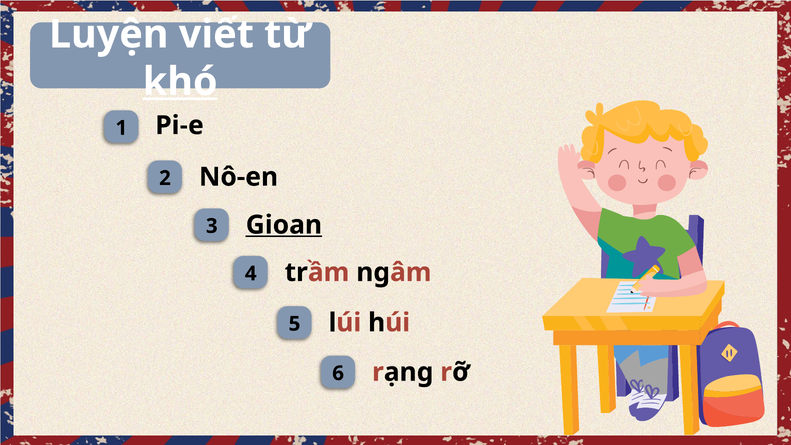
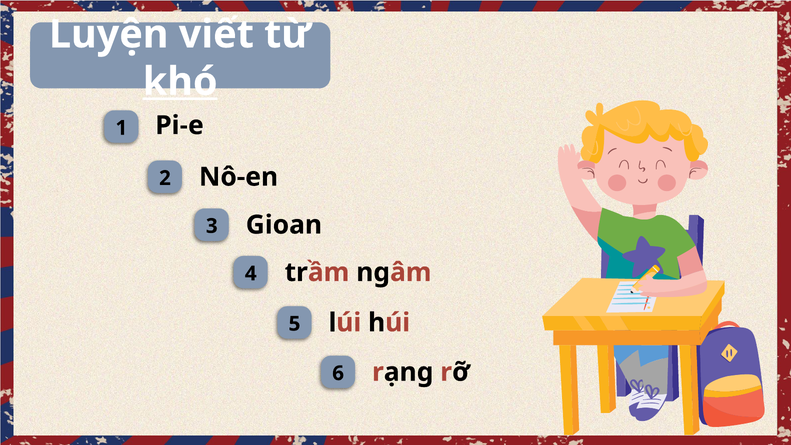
Gioan underline: present -> none
